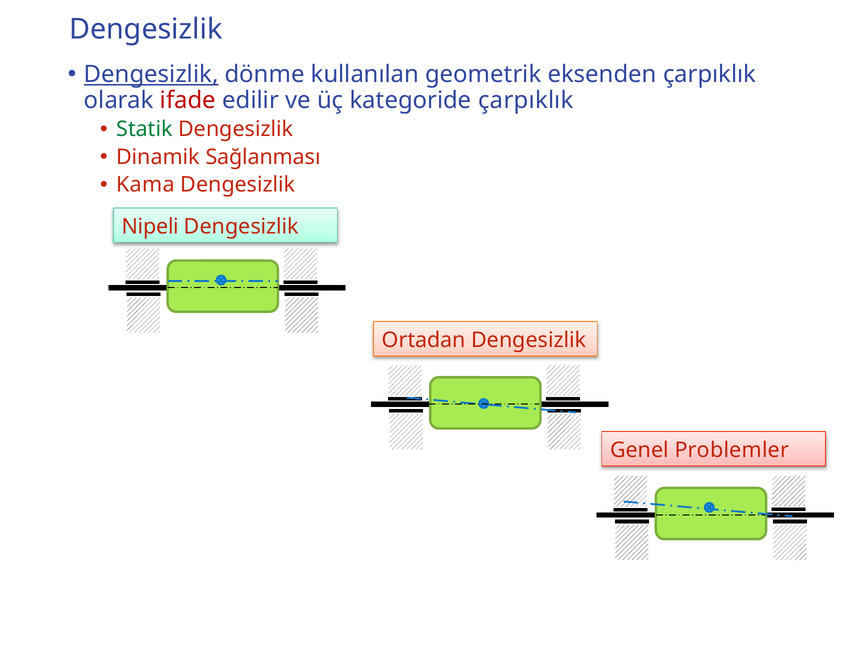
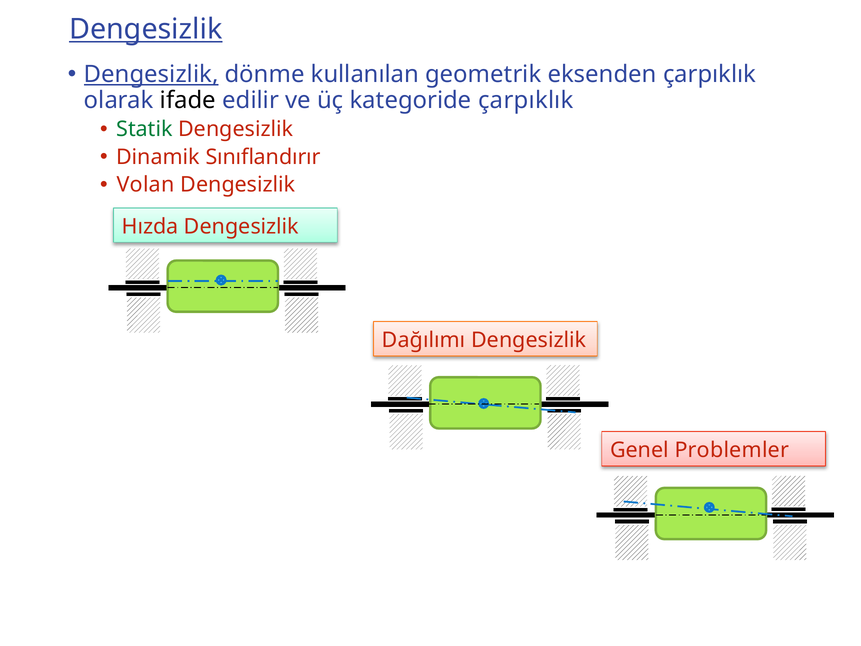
Dengesizlik at (146, 29) underline: none -> present
ifade colour: red -> black
Sağlanması: Sağlanması -> Sınıflandırır
Kama: Kama -> Volan
Nipeli: Nipeli -> Hızda
Ortadan: Ortadan -> Dağılımı
